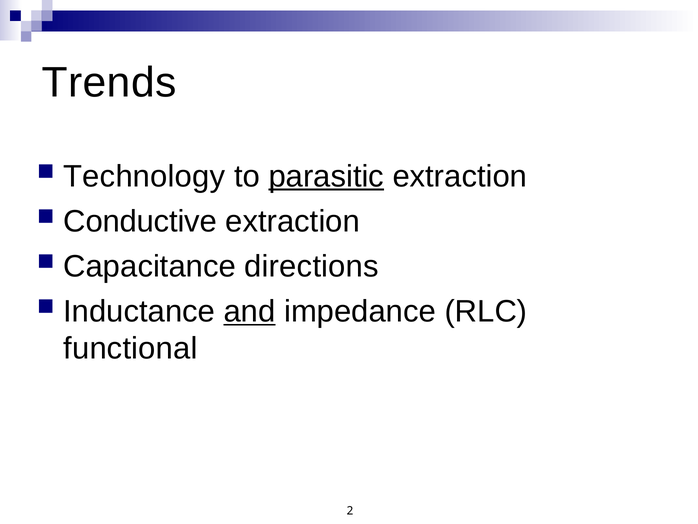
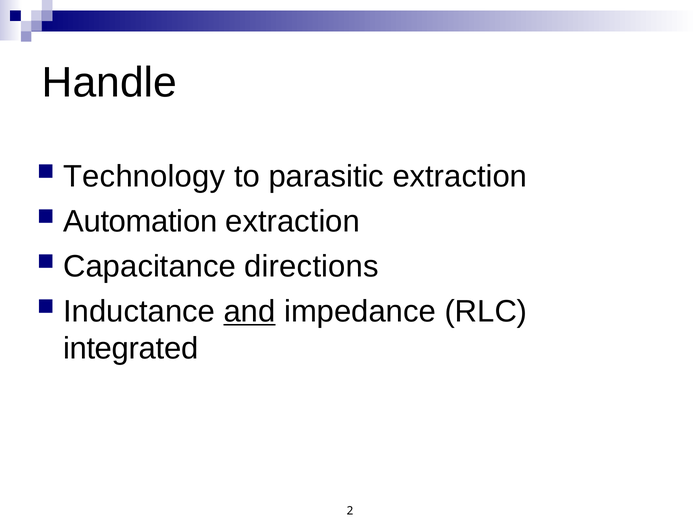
Trends: Trends -> Handle
parasitic underline: present -> none
Conductive: Conductive -> Automation
functional: functional -> integrated
